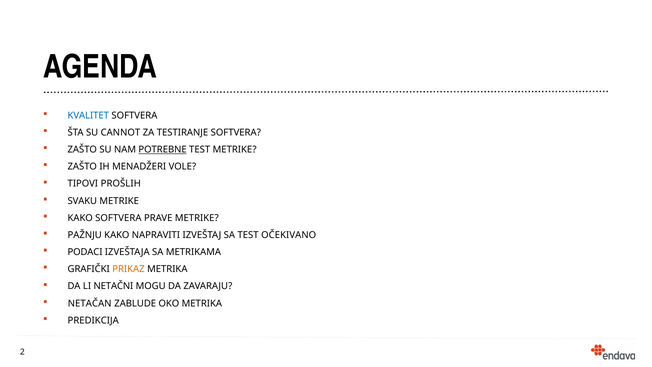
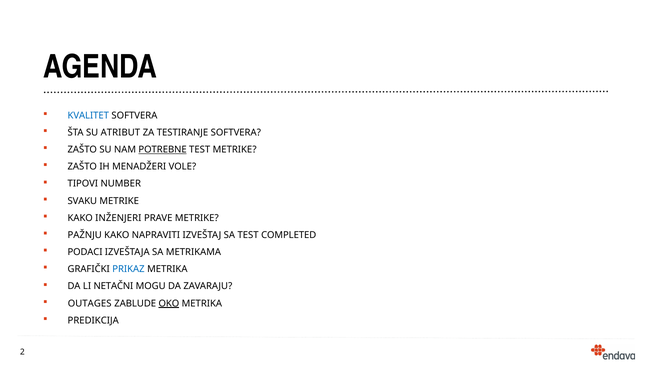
CANNOT: CANNOT -> ATRIBUT
PROŠLIH: PROŠLIH -> NUMBER
KAKO SOFTVERA: SOFTVERA -> INŽENJERI
OČEKIVANO: OČEKIVANO -> COMPLETED
PRIKAZ colour: orange -> blue
NETAČAN: NETAČAN -> OUTAGES
OKO underline: none -> present
